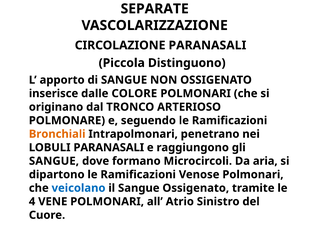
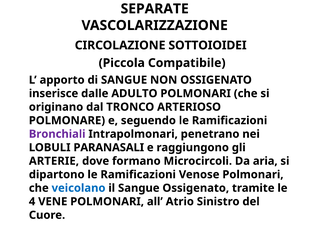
CIRCOLAZIONE PARANASALI: PARANASALI -> SOTTOIOIDEI
Distinguono: Distinguono -> Compatibile
COLORE: COLORE -> ADULTO
Bronchiali colour: orange -> purple
SANGUE at (54, 161): SANGUE -> ARTERIE
